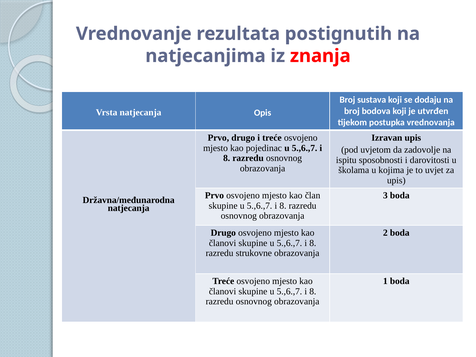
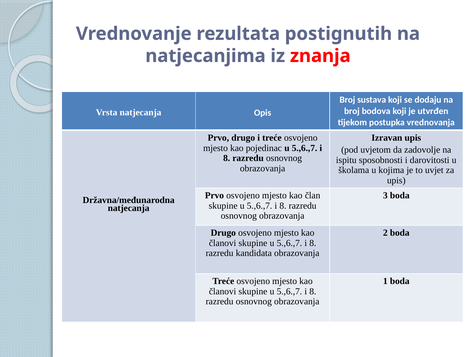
strukovne: strukovne -> kandidata
